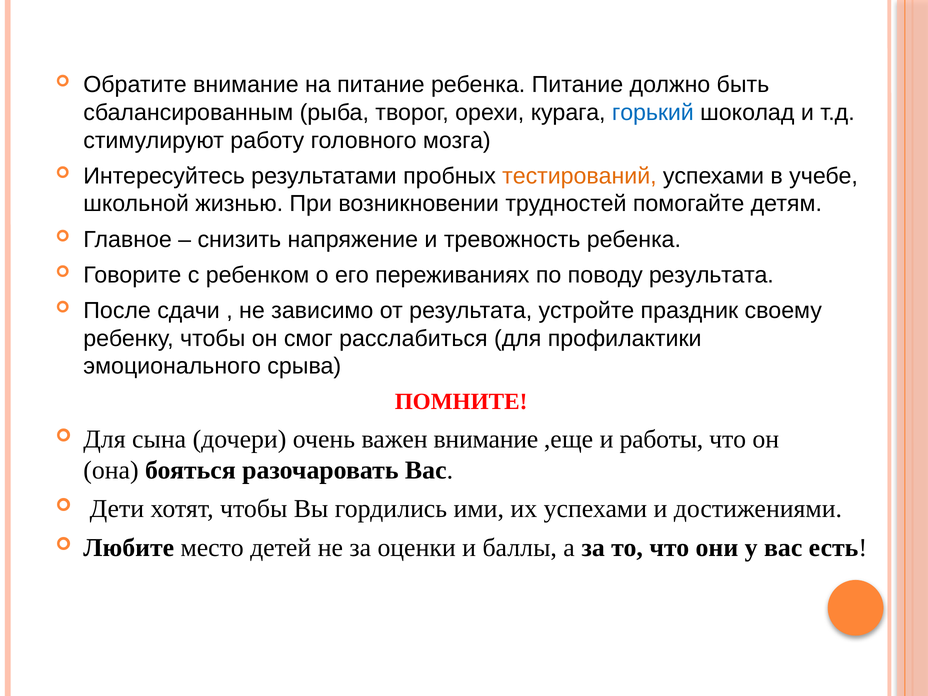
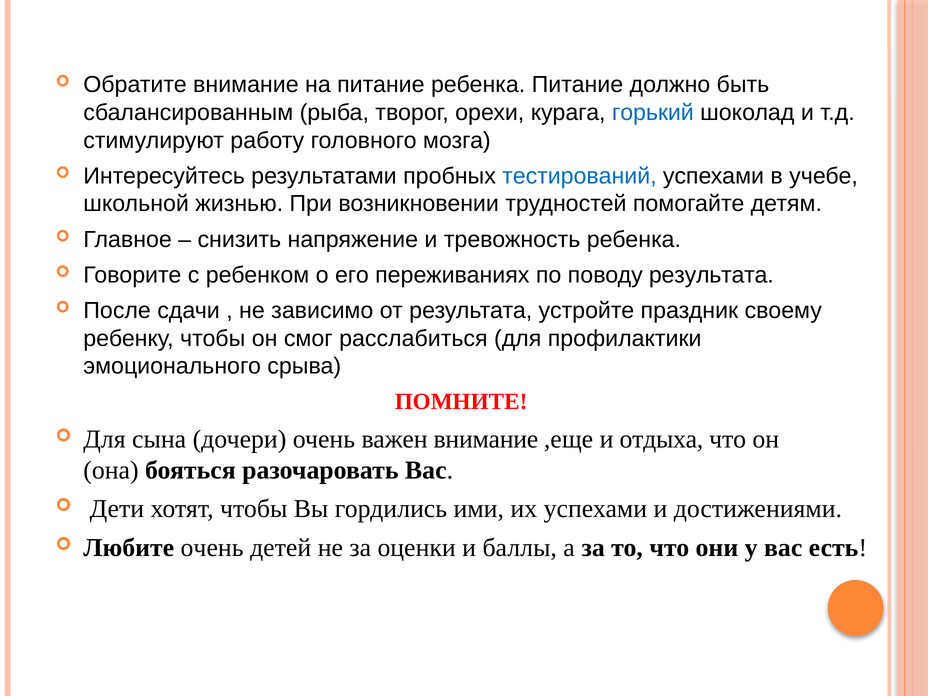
тестирований colour: orange -> blue
работы: работы -> отдыха
Любите место: место -> очень
